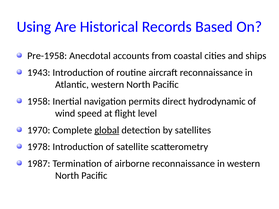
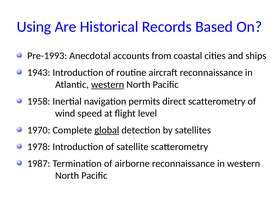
Pre-1958: Pre-1958 -> Pre-1993
western at (108, 85) underline: none -> present
direct hydrodynamic: hydrodynamic -> scatterometry
